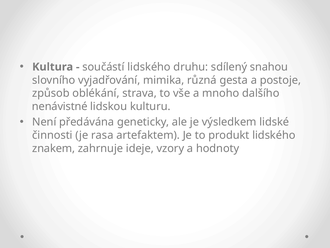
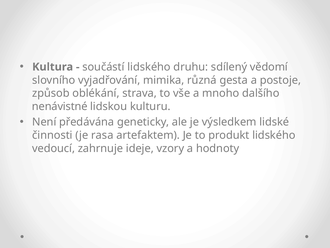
snahou: snahou -> vědomí
znakem: znakem -> vedoucí
